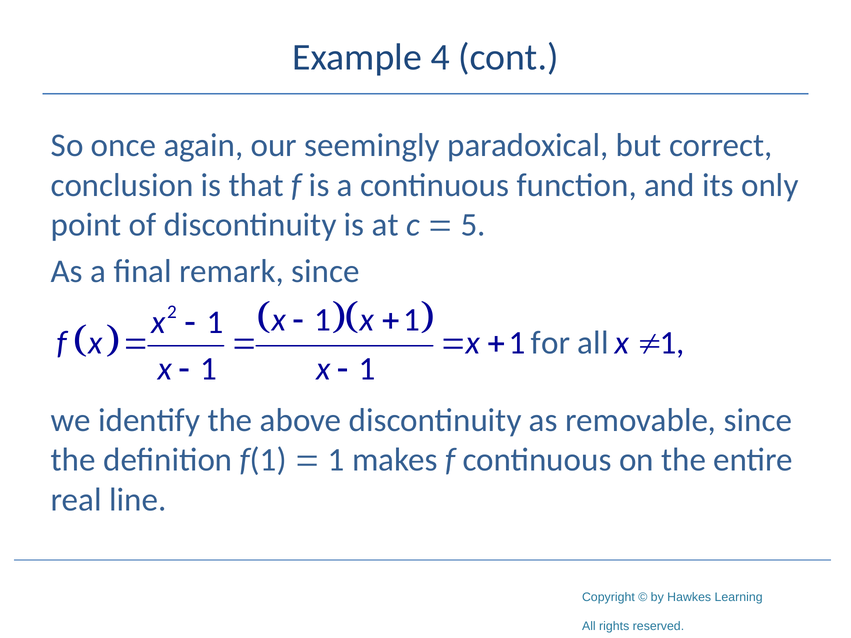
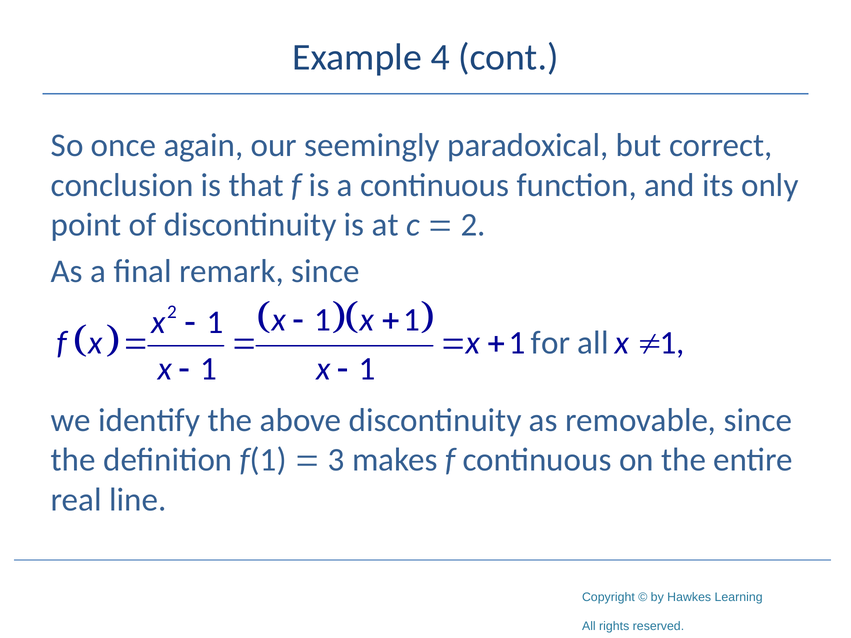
5 at (473, 225): 5 -> 2
1 at (336, 460): 1 -> 3
